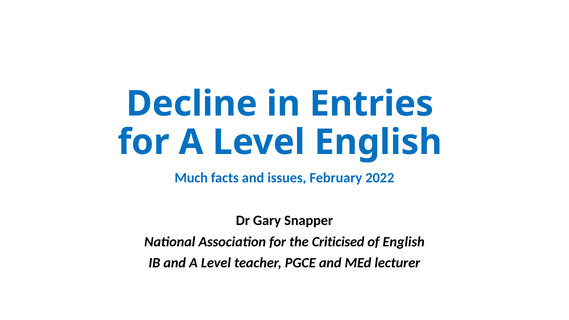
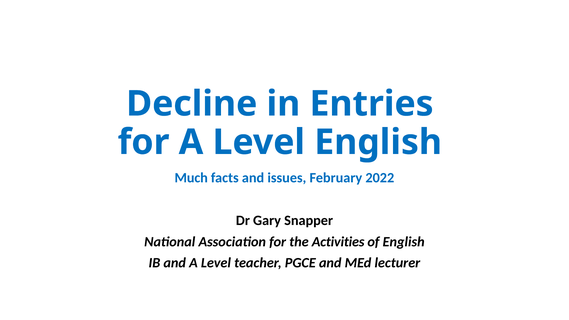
Criticised: Criticised -> Activities
